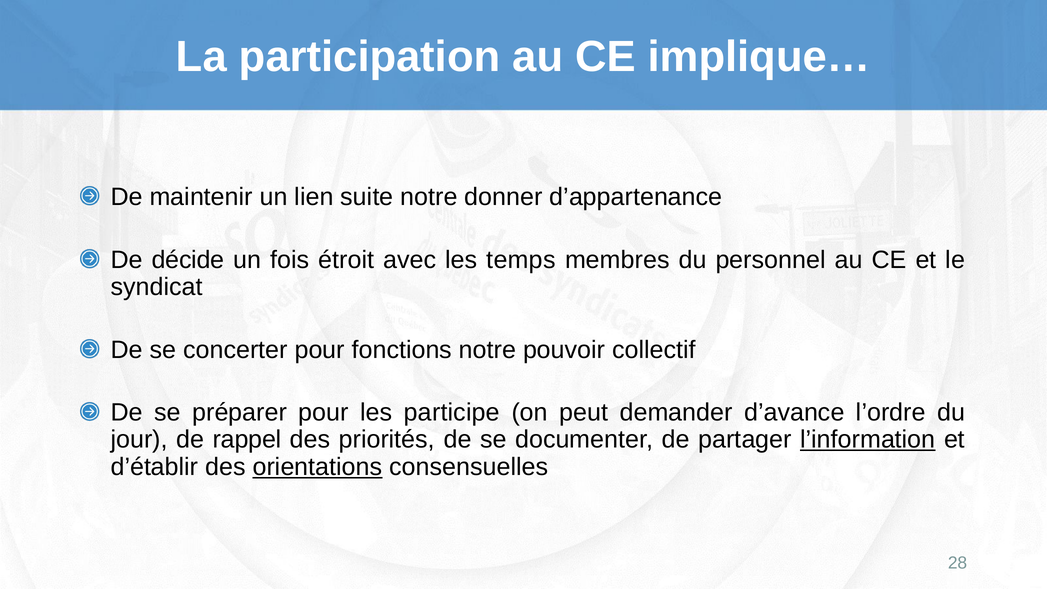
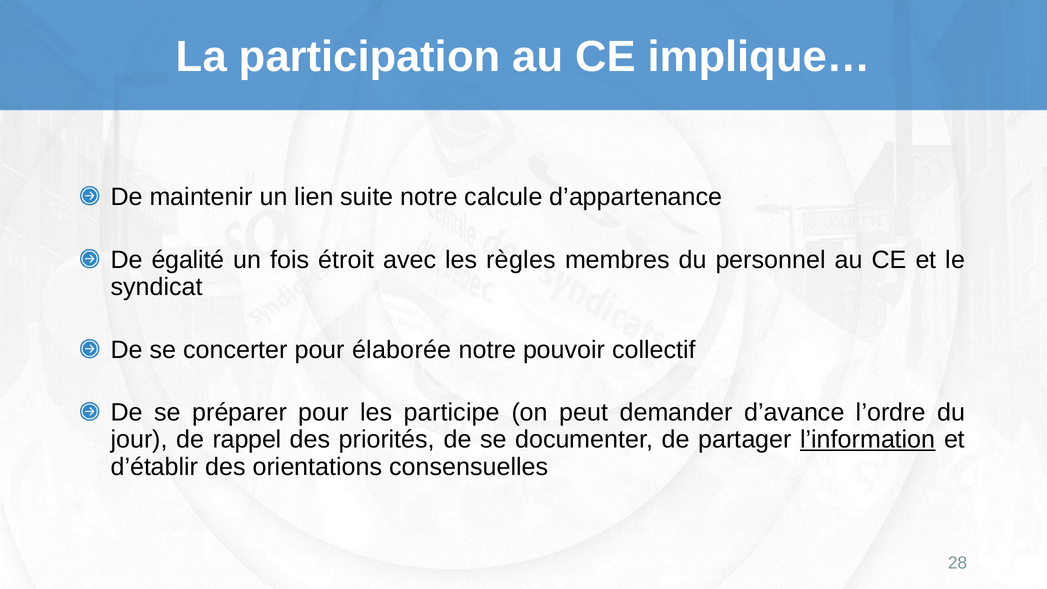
donner: donner -> calcule
décide: décide -> égalité
temps: temps -> règles
fonctions: fonctions -> élaborée
orientations underline: present -> none
